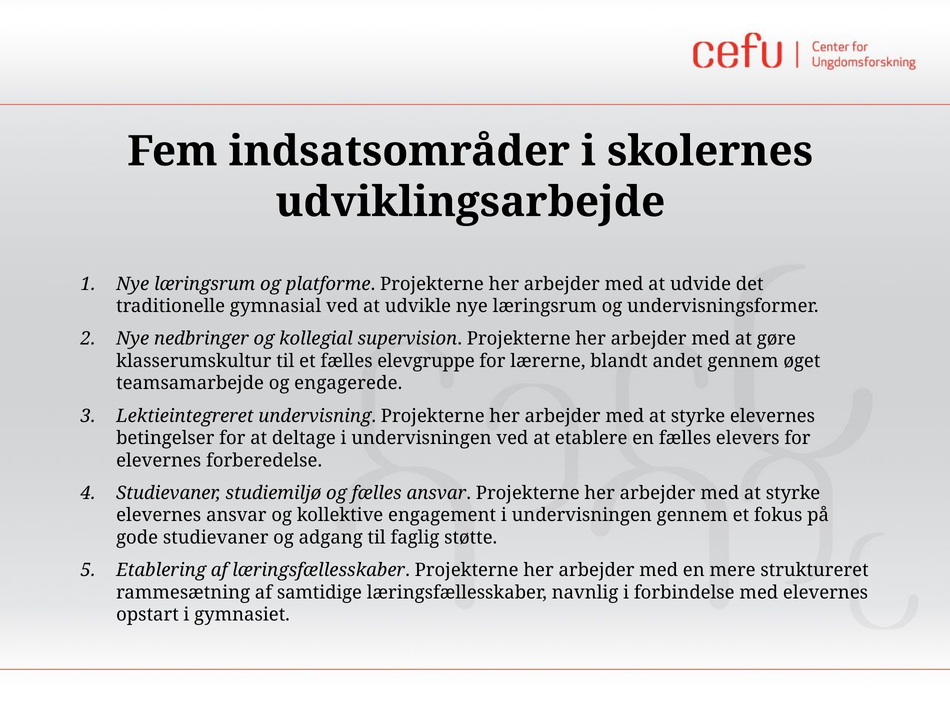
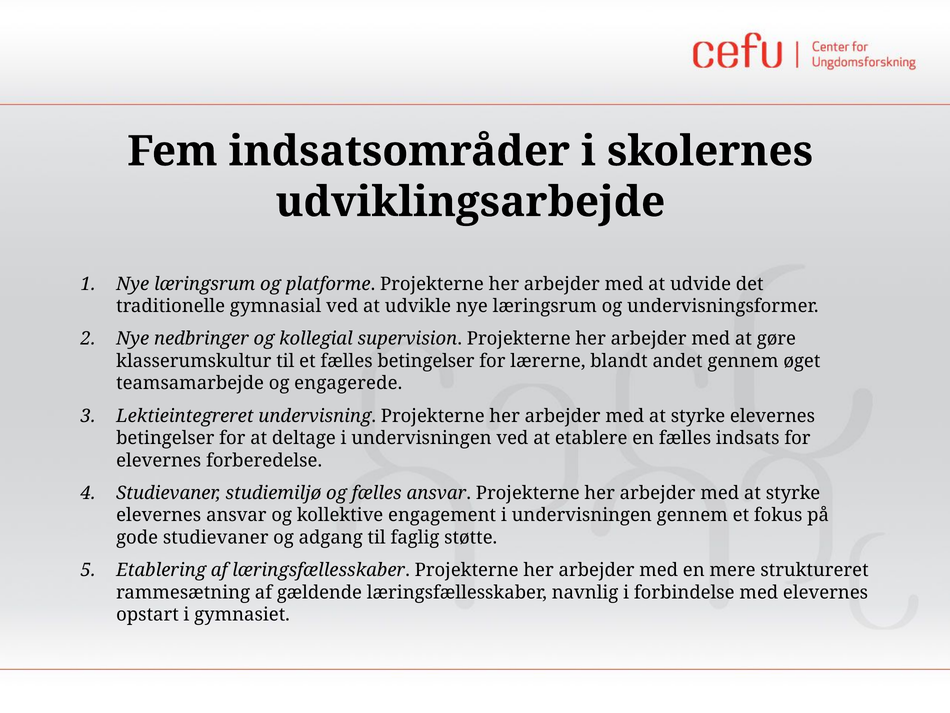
fælles elevgruppe: elevgruppe -> betingelser
elevers: elevers -> indsats
samtidige: samtidige -> gældende
